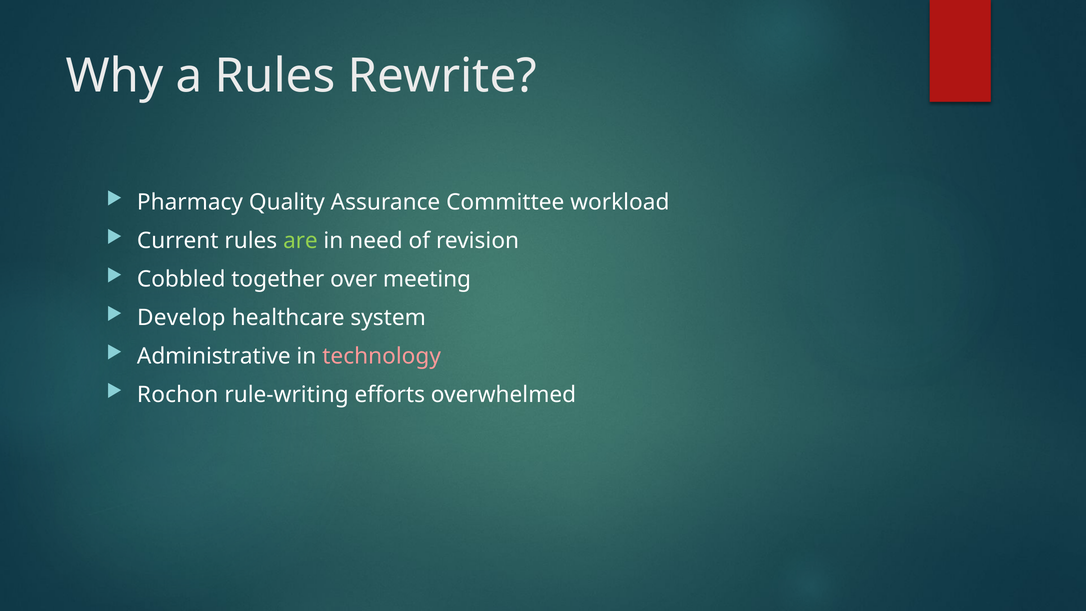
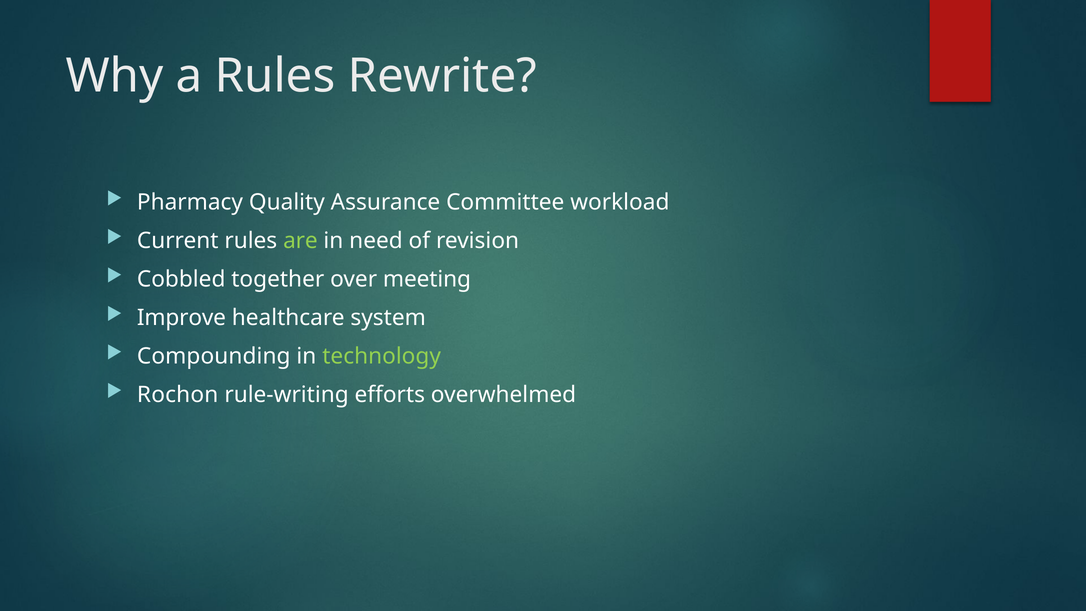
Develop: Develop -> Improve
Administrative: Administrative -> Compounding
technology colour: pink -> light green
